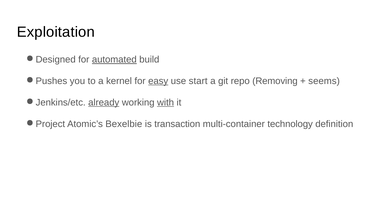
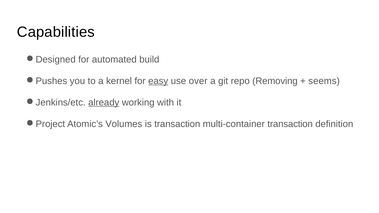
Exploitation: Exploitation -> Capabilities
automated underline: present -> none
start: start -> over
with underline: present -> none
Bexelbie: Bexelbie -> Volumes
multi-container technology: technology -> transaction
